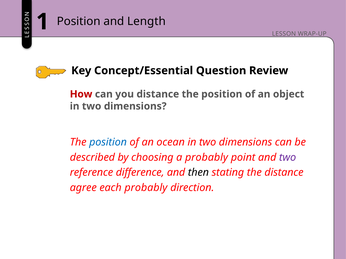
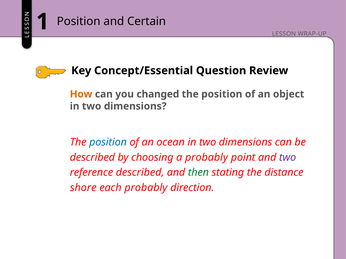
Length: Length -> Certain
How colour: red -> orange
you distance: distance -> changed
reference difference: difference -> described
then colour: black -> green
agree: agree -> shore
